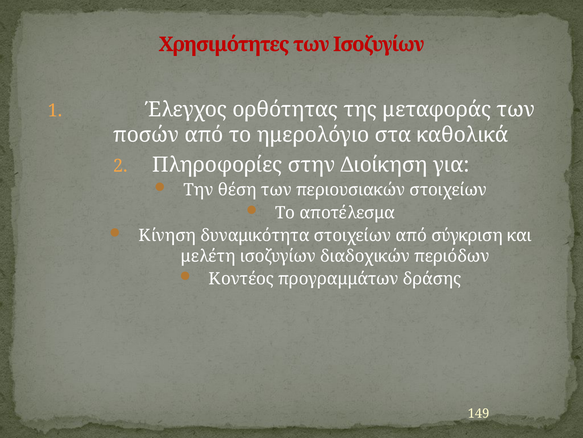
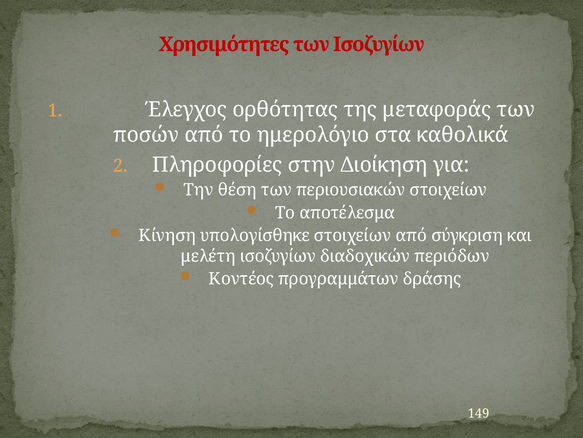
δυναμικότητα: δυναμικότητα -> υπολογίσθηκε
